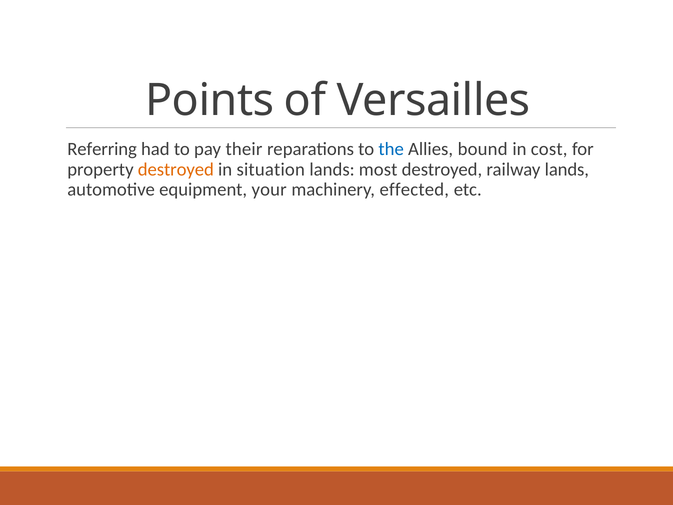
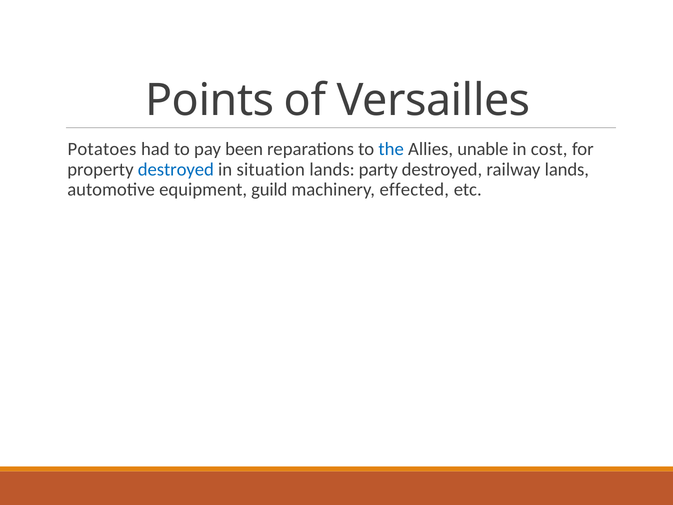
Referring: Referring -> Potatoes
their: their -> been
bound: bound -> unable
destroyed at (176, 169) colour: orange -> blue
most: most -> party
your: your -> guild
